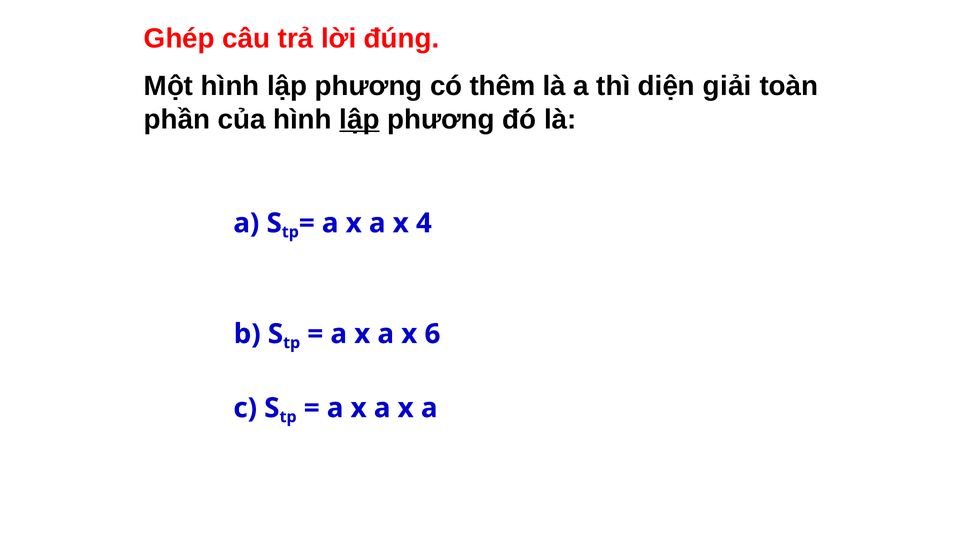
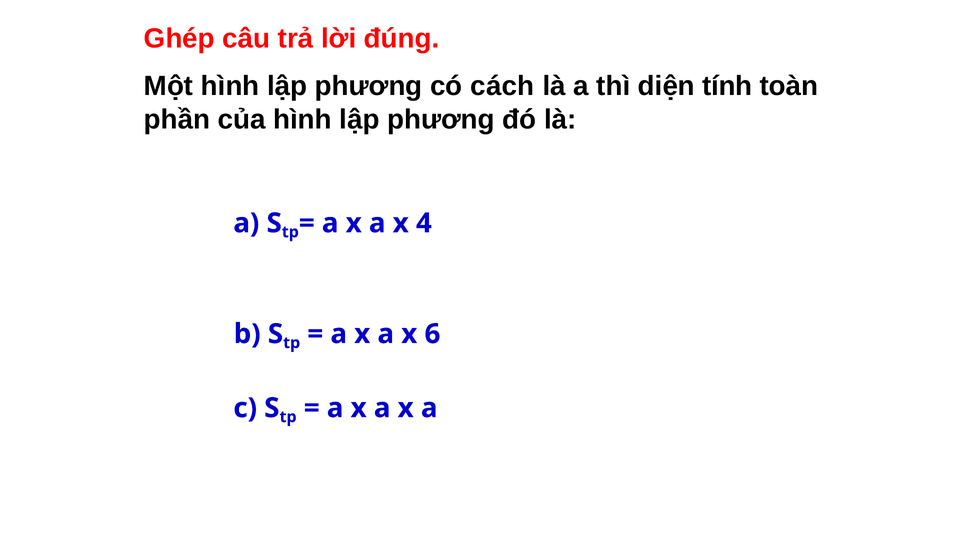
thêm: thêm -> cách
giải: giải -> tính
lập at (360, 119) underline: present -> none
